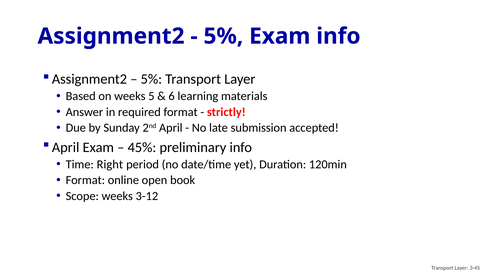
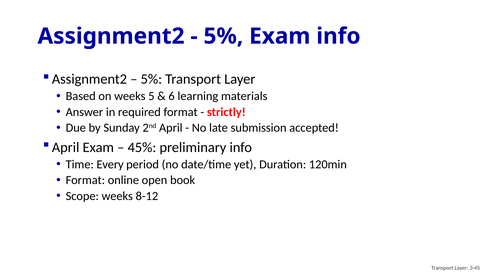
Right: Right -> Every
3-12: 3-12 -> 8-12
